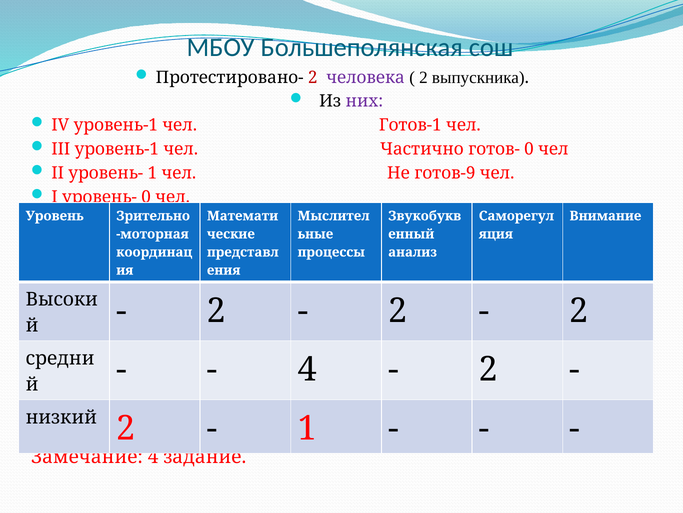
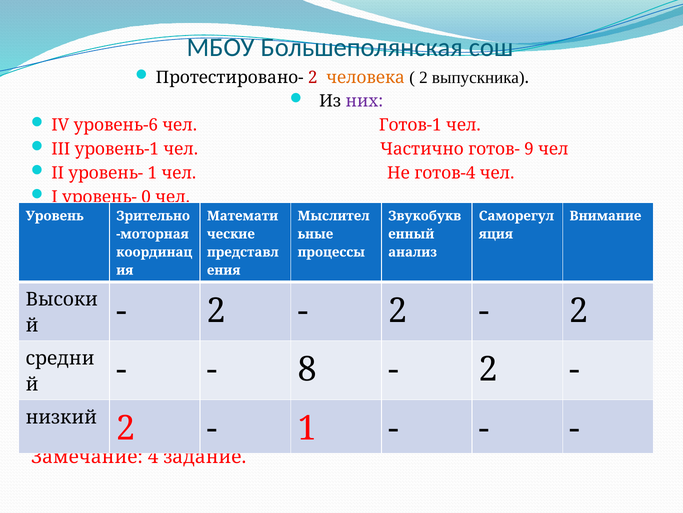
человека colour: purple -> orange
IV уровень-1: уровень-1 -> уровень-6
готов- 0: 0 -> 9
готов-9: готов-9 -> готов-4
4 at (307, 369): 4 -> 8
